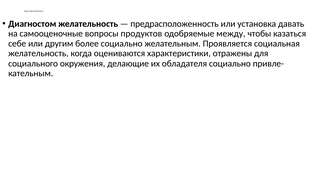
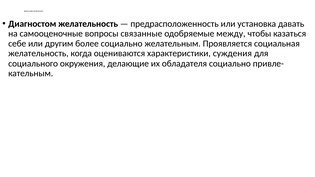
продуктов: продуктов -> связанные
отражены: отражены -> суждения
